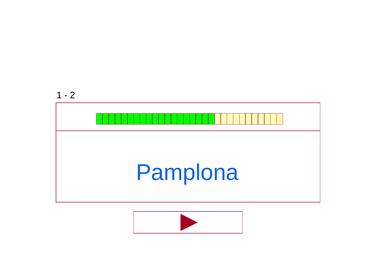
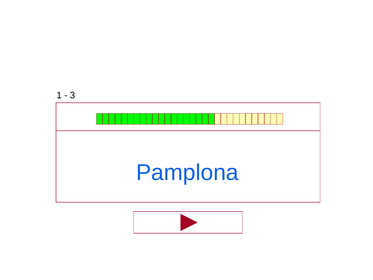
2: 2 -> 3
